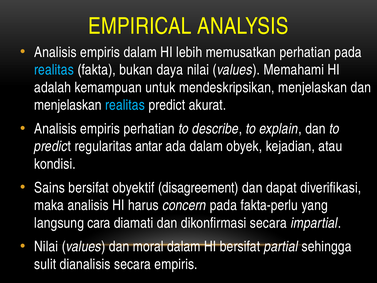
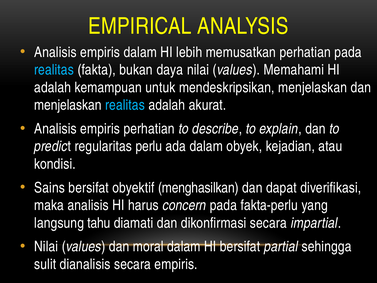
realitas predict: predict -> adalah
antar: antar -> perlu
disagreement: disagreement -> menghasilkan
cara: cara -> tahu
